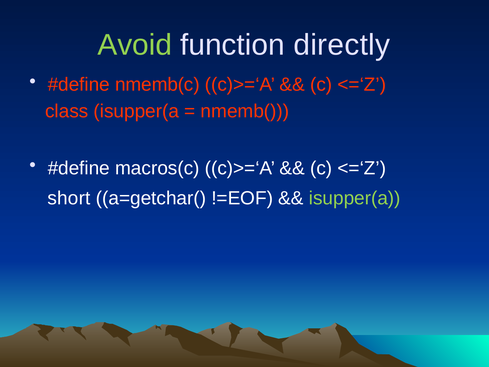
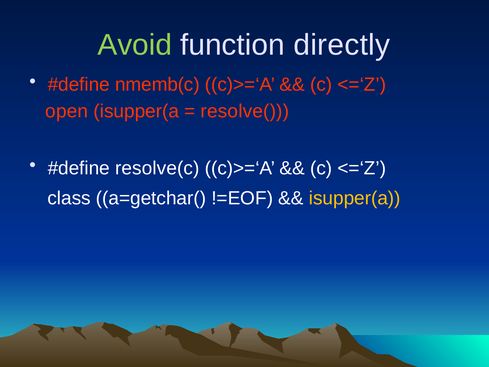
class: class -> open
nmemb(: nmemb( -> resolve(
macros(c: macros(c -> resolve(c
short: short -> class
isupper(a at (355, 198) colour: light green -> yellow
